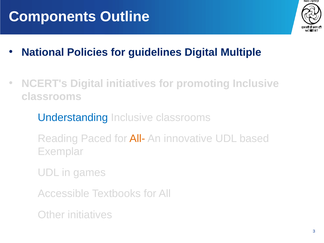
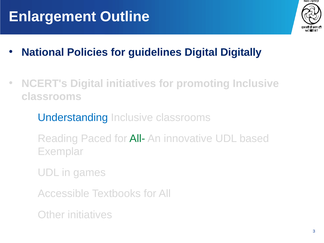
Components: Components -> Enlargement
Multiple: Multiple -> Digitally
All- colour: orange -> green
